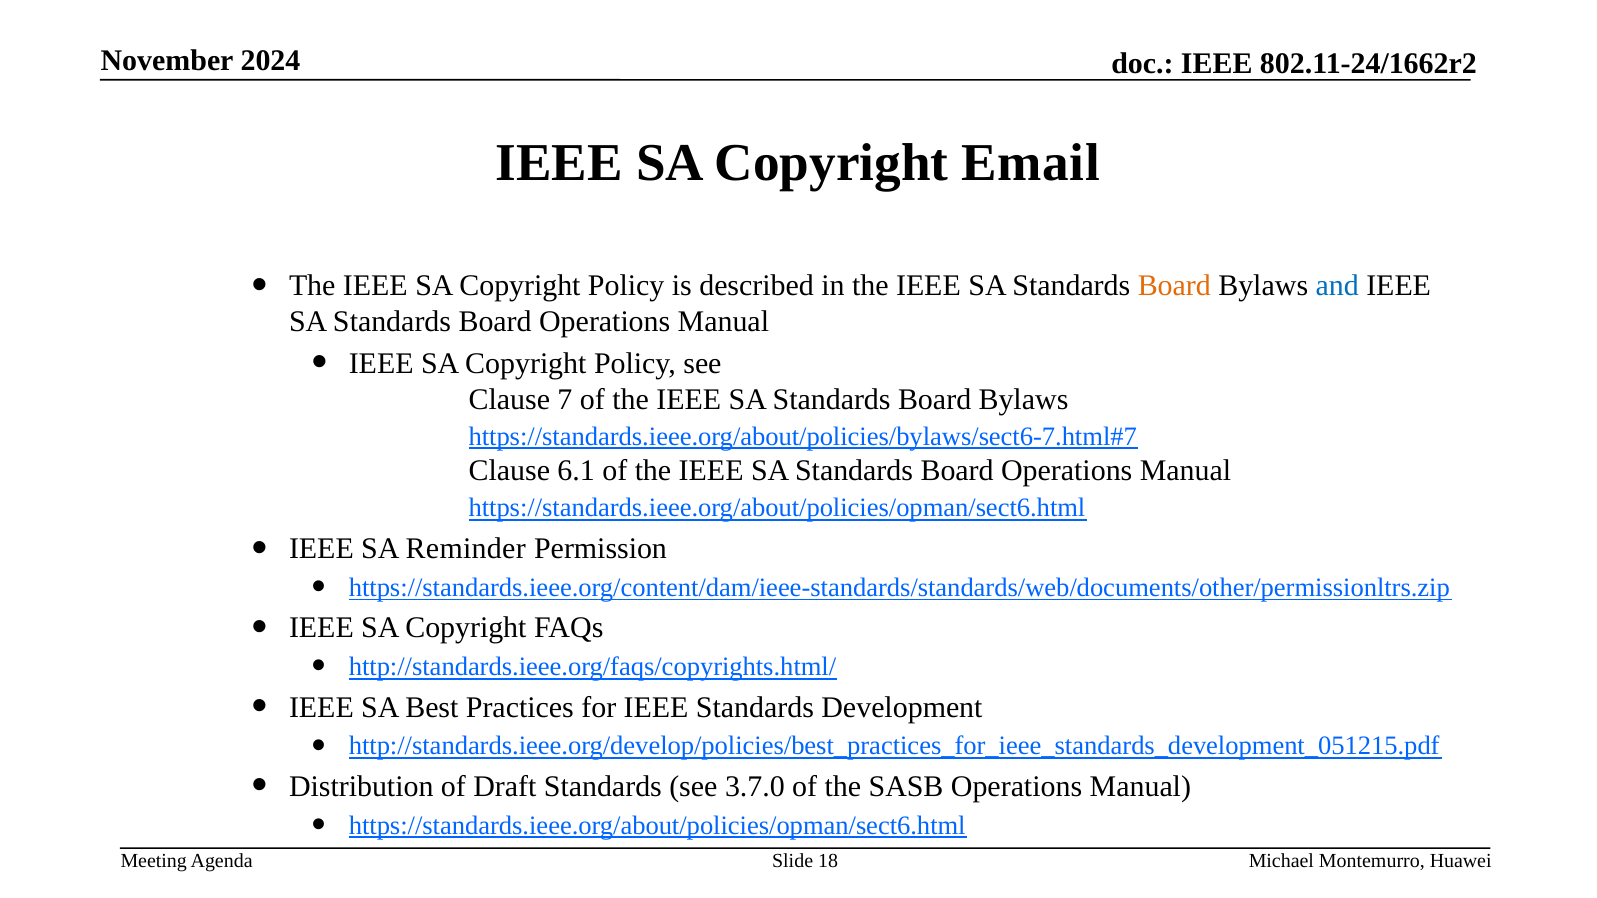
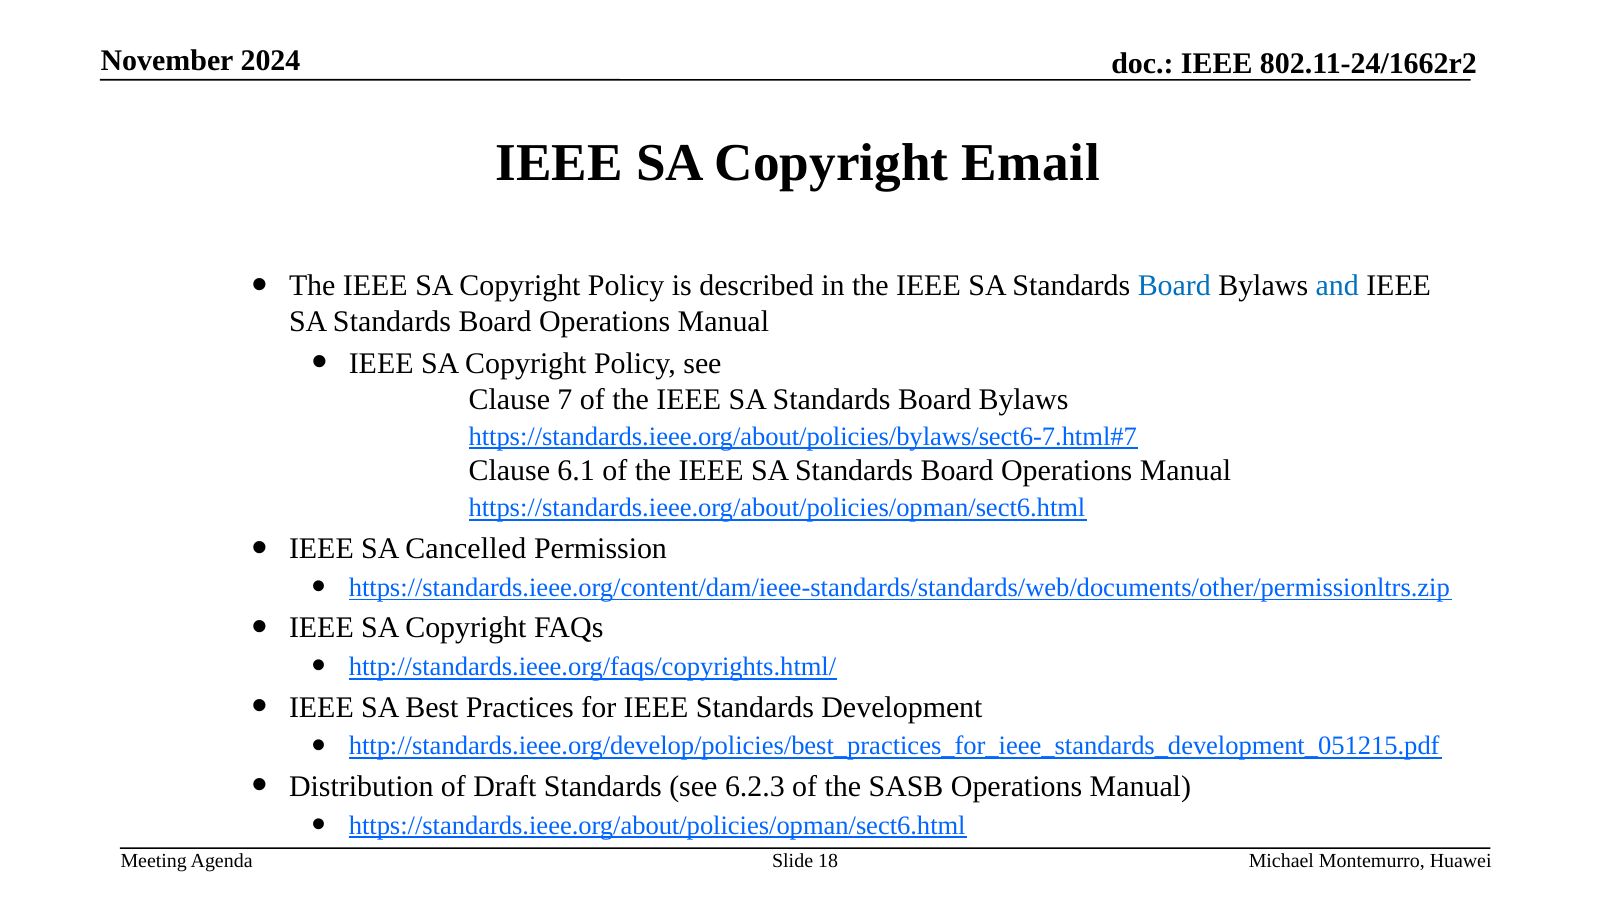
Board at (1174, 286) colour: orange -> blue
Reminder: Reminder -> Cancelled
3.7.0: 3.7.0 -> 6.2.3
